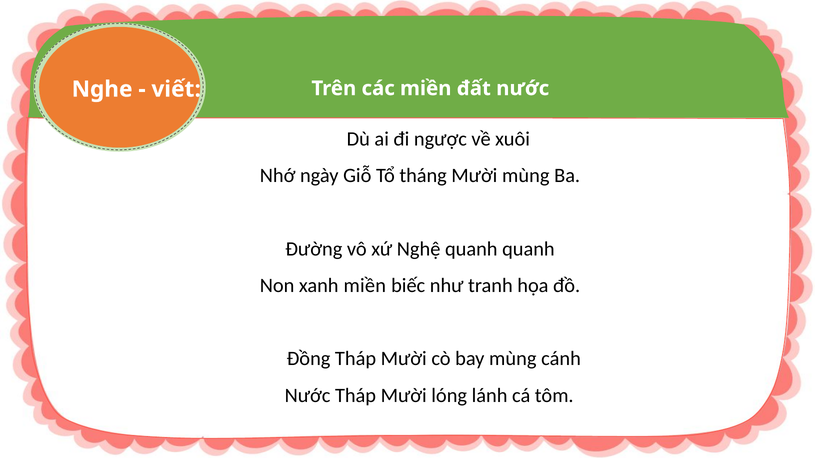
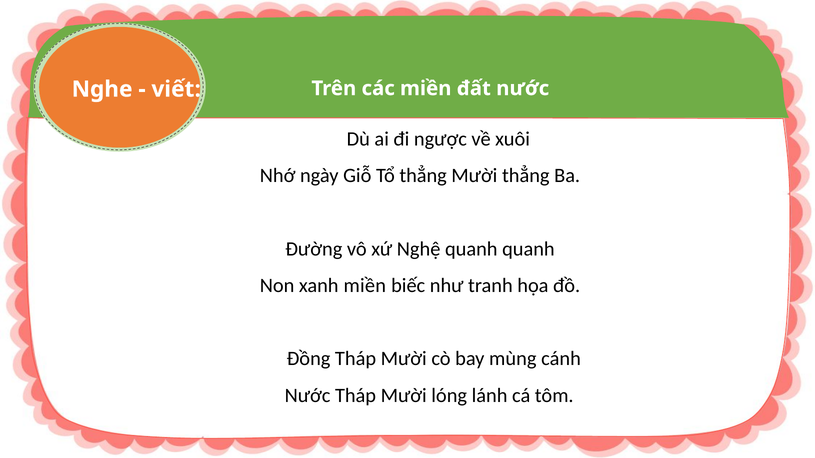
Tổ tháng: tháng -> thẳng
Mười mùng: mùng -> thẳng
